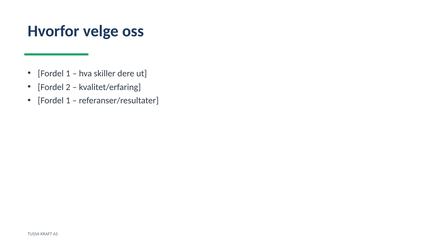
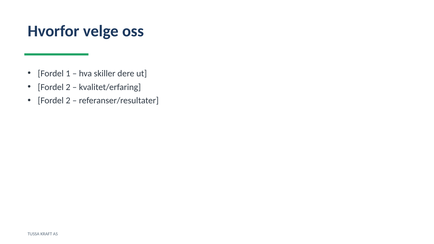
1 at (68, 101): 1 -> 2
